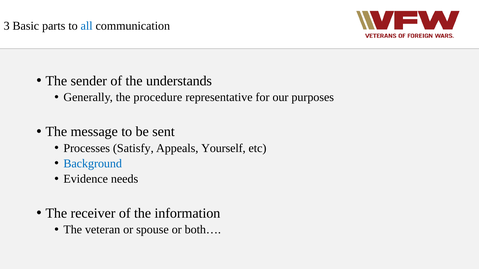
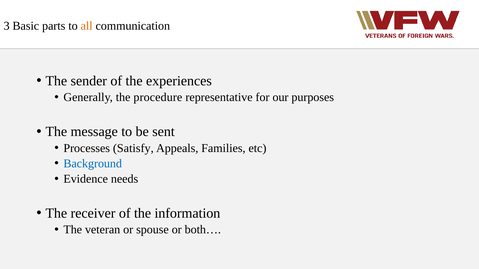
all colour: blue -> orange
understands: understands -> experiences
Yourself: Yourself -> Families
